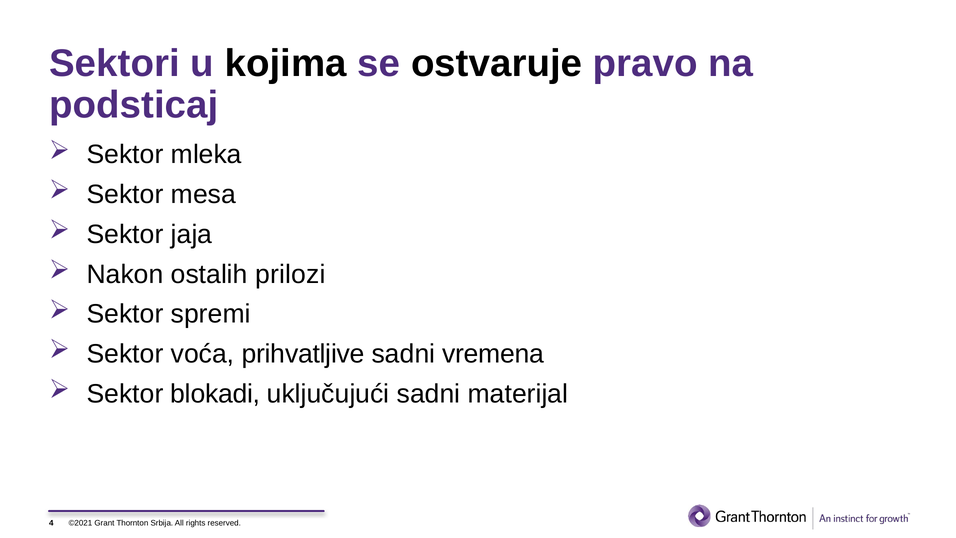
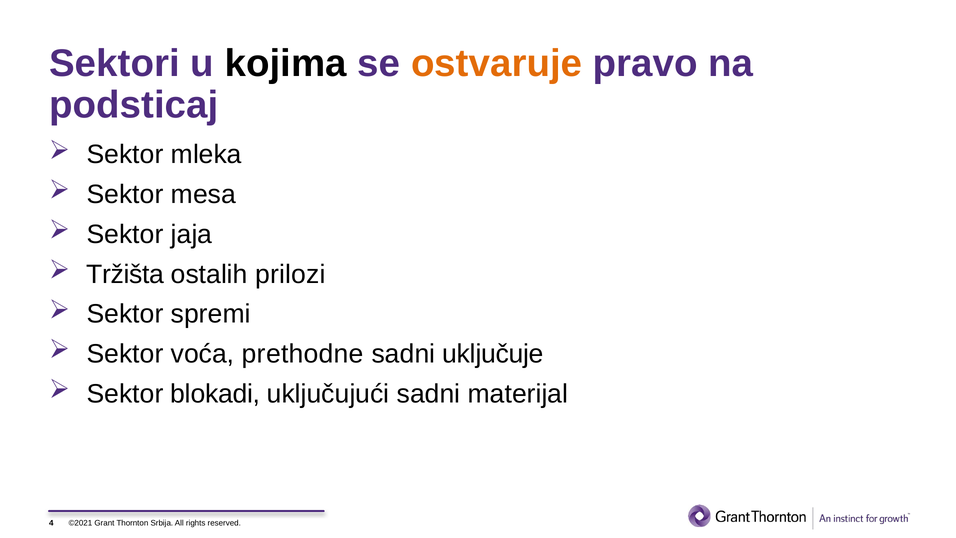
ostvaruje colour: black -> orange
Nakon: Nakon -> Tržišta
prihvatljive: prihvatljive -> prethodne
vremena: vremena -> uključuje
